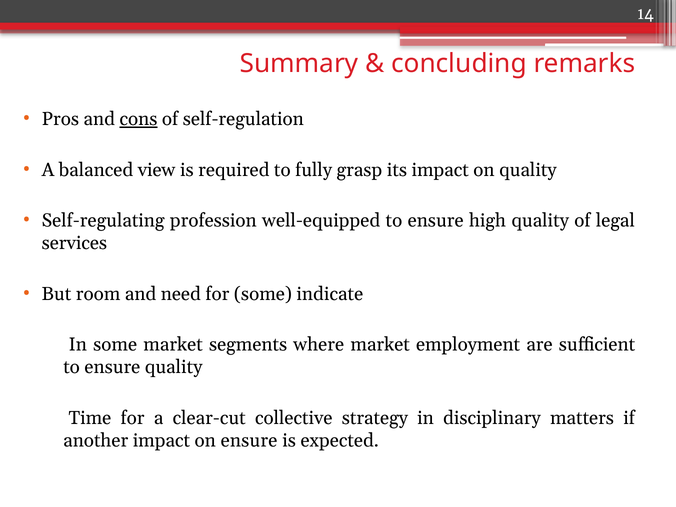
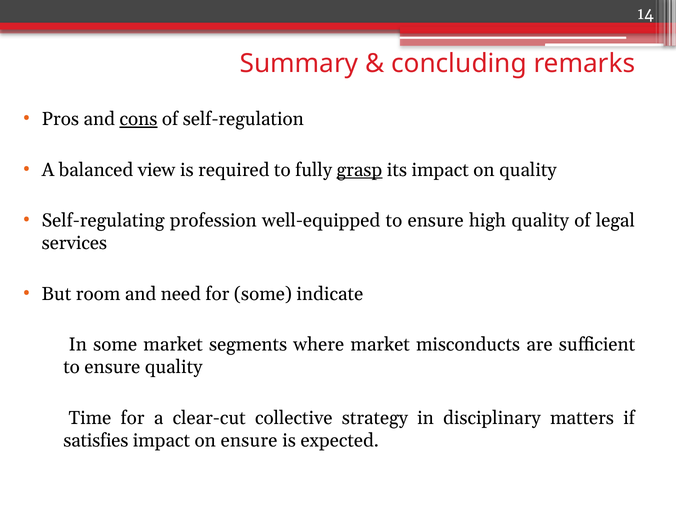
grasp underline: none -> present
employment: employment -> misconducts
another: another -> satisfies
